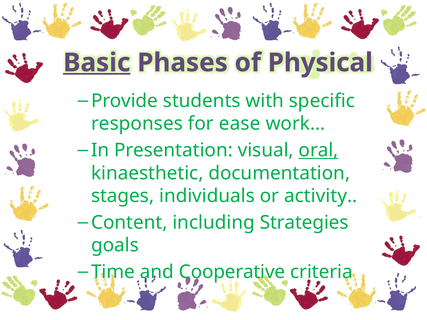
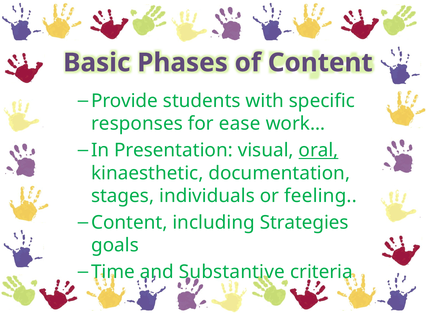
Basic underline: present -> none
of Physical: Physical -> Content
activity: activity -> feeling
Cooperative: Cooperative -> Substantive
